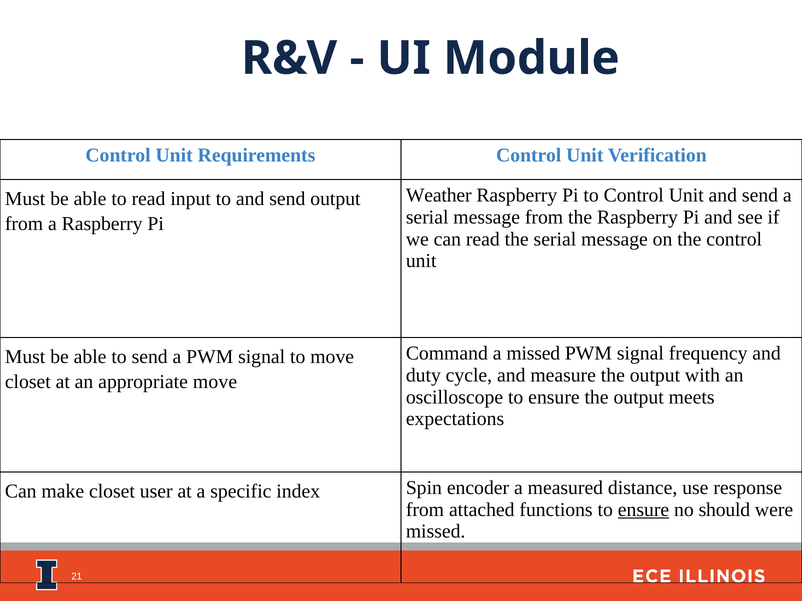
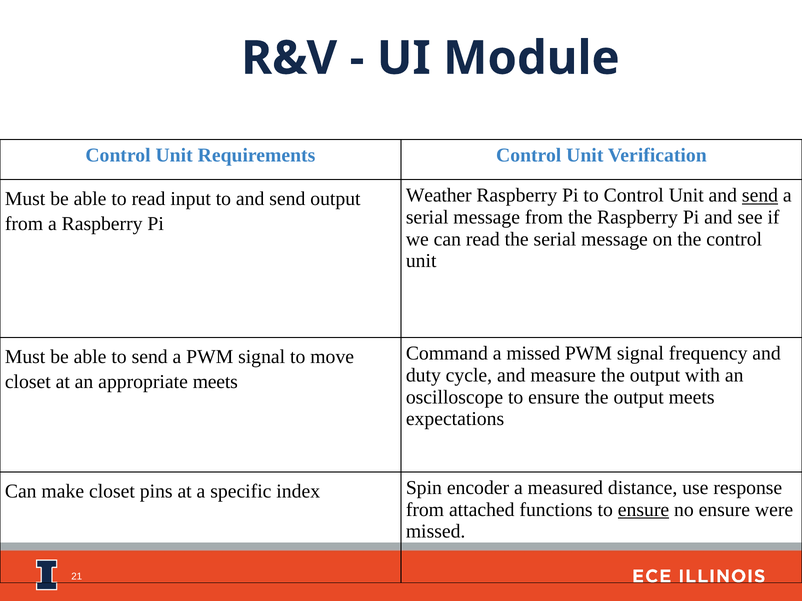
send at (760, 196) underline: none -> present
appropriate move: move -> meets
user: user -> pins
no should: should -> ensure
